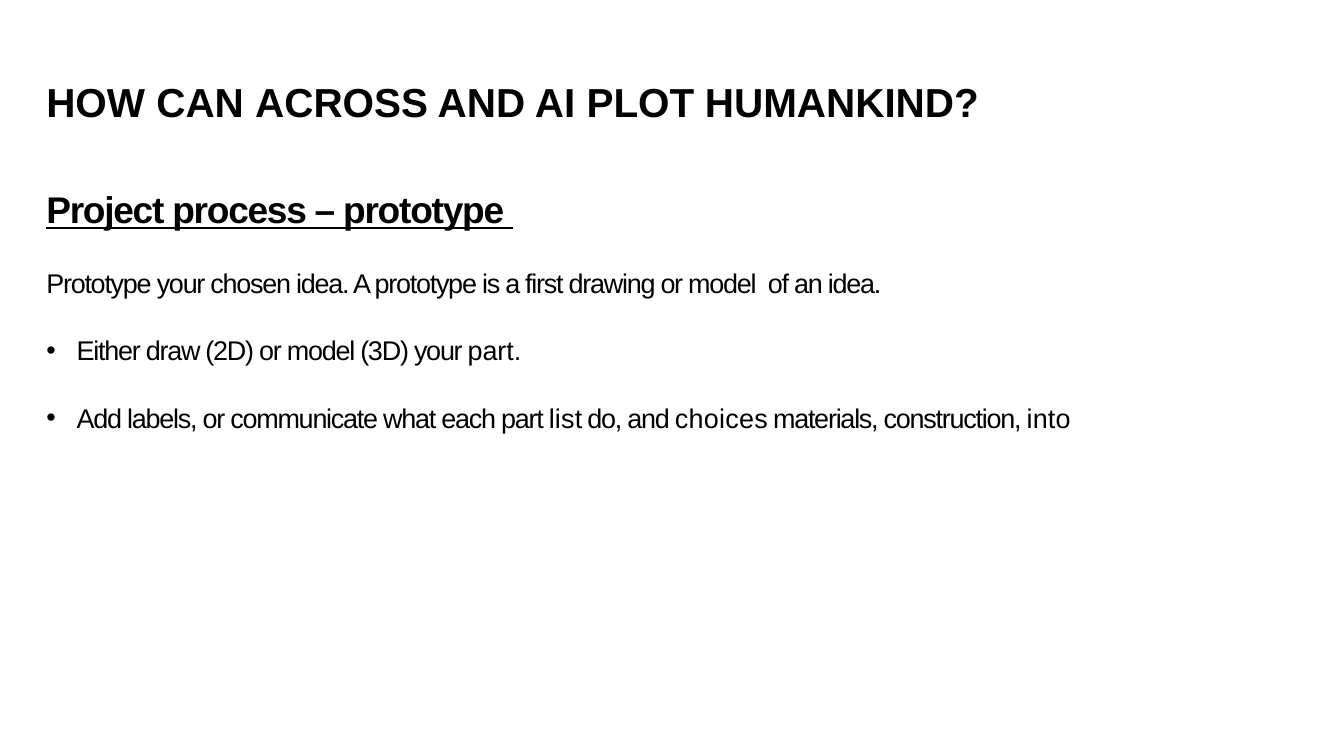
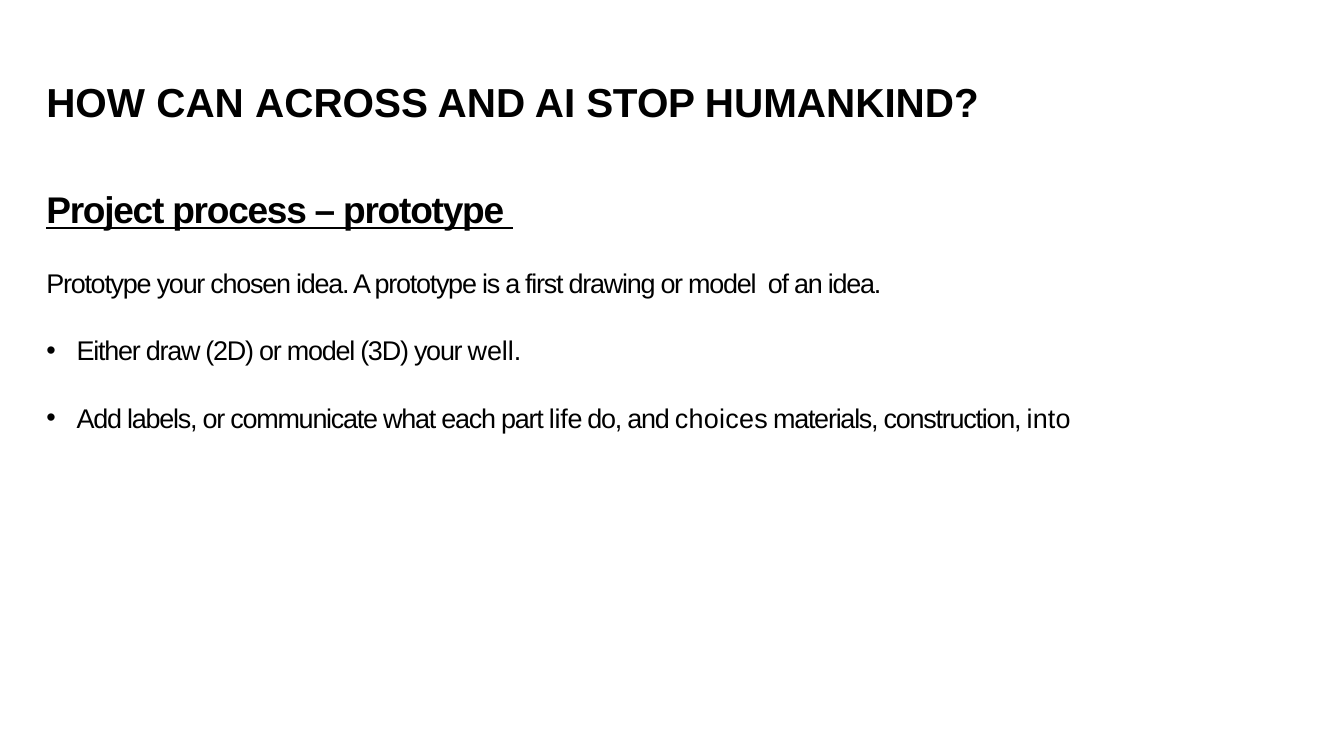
PLOT: PLOT -> STOP
your part: part -> well
list: list -> life
